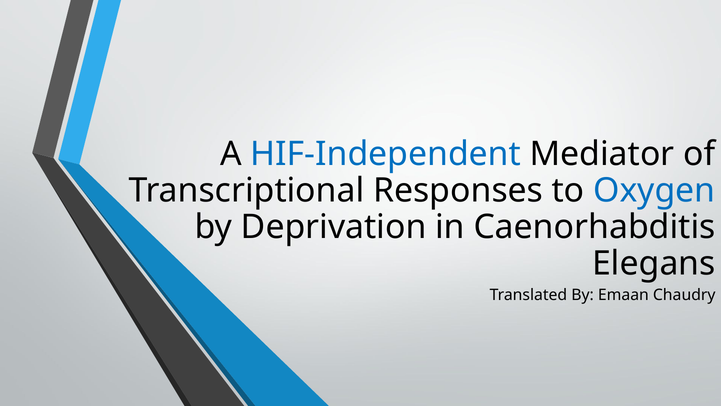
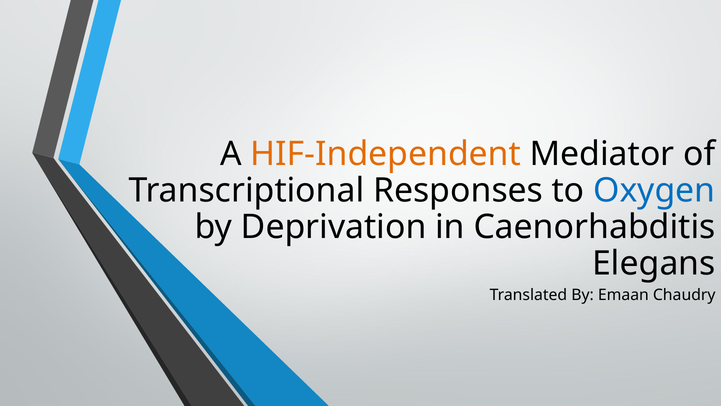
HIF-Independent colour: blue -> orange
